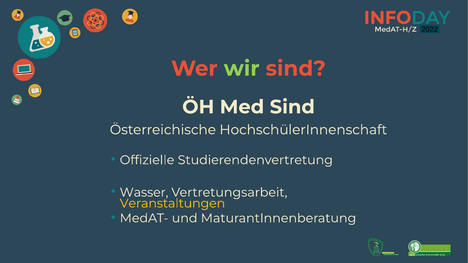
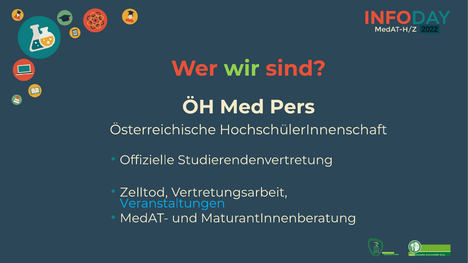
Med Sind: Sind -> Pers
Wasser: Wasser -> Zelltod
Veranstaltungen colour: yellow -> light blue
